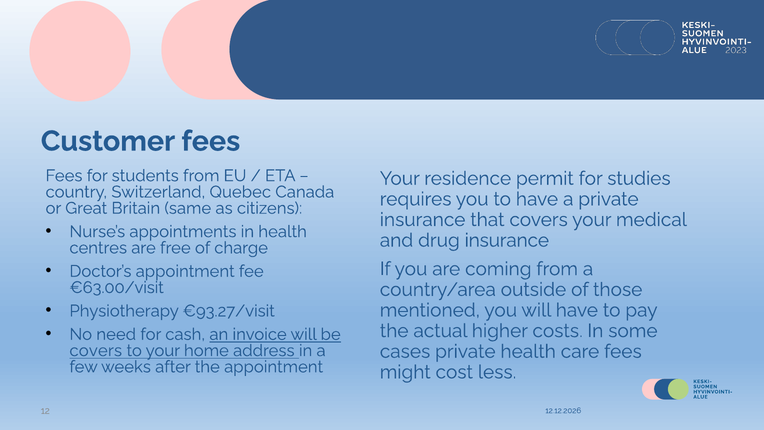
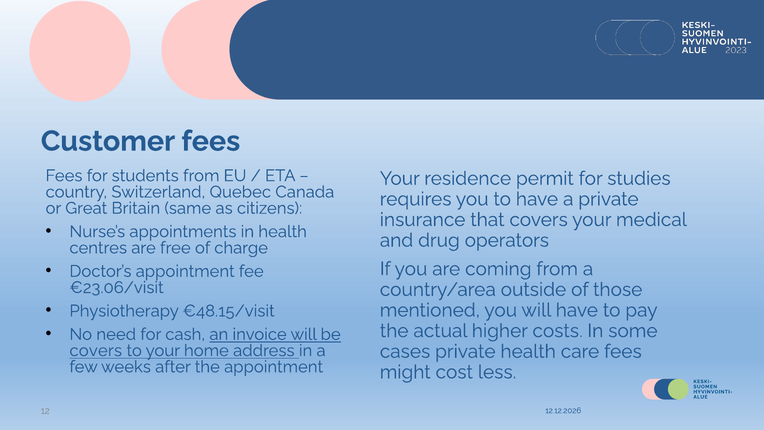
drug insurance: insurance -> operators
€63.00/visit: €63.00/visit -> €23.06/visit
€93.27/visit: €93.27/visit -> €48.15/visit
